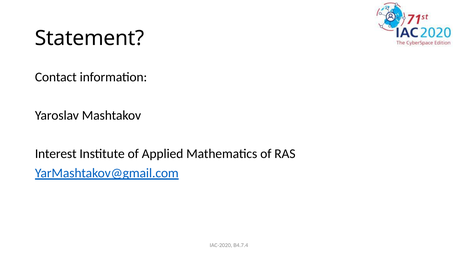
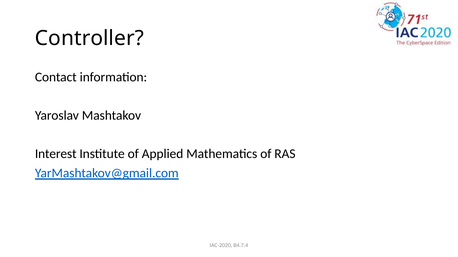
Statement: Statement -> Controller
